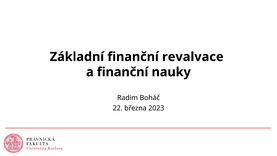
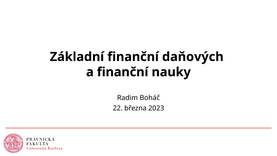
revalvace: revalvace -> daňových
